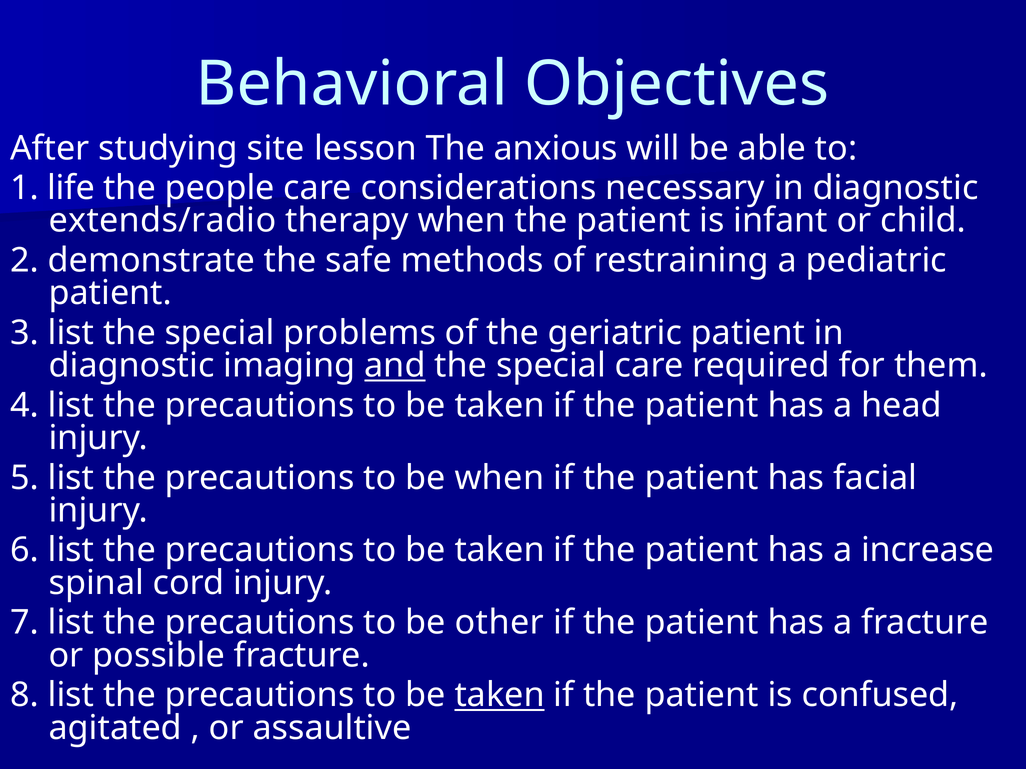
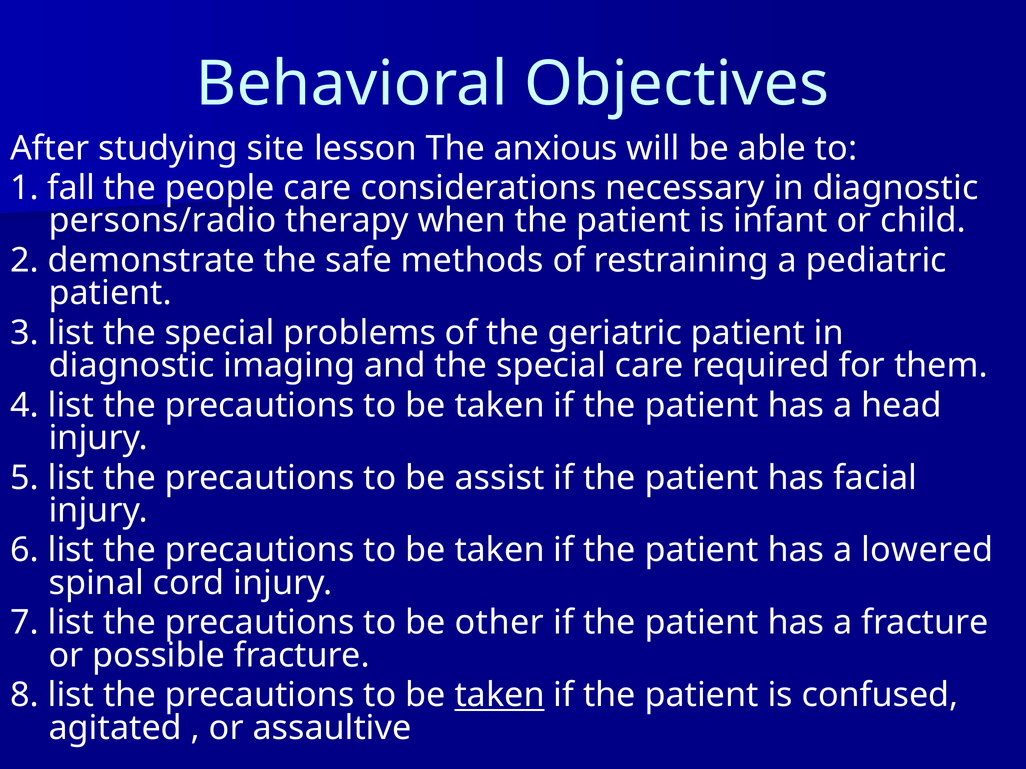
life: life -> fall
extends/radio: extends/radio -> persons/radio
and underline: present -> none
be when: when -> assist
increase: increase -> lowered
